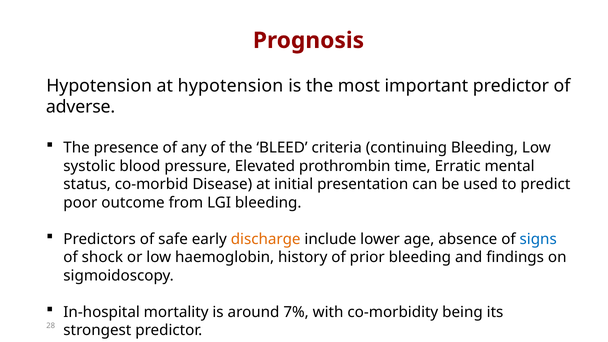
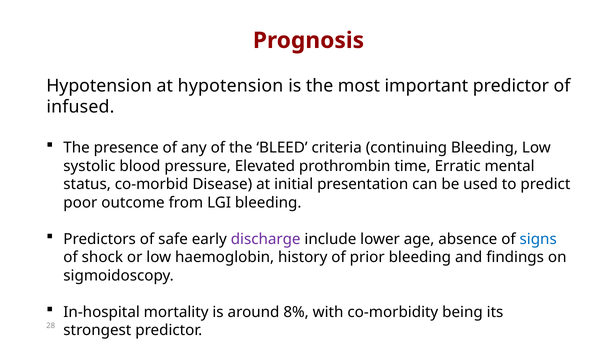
adverse: adverse -> infused
discharge colour: orange -> purple
7%: 7% -> 8%
